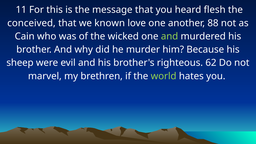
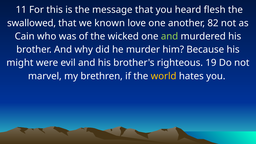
conceived: conceived -> swallowed
88: 88 -> 82
sheep: sheep -> might
62: 62 -> 19
world colour: light green -> yellow
